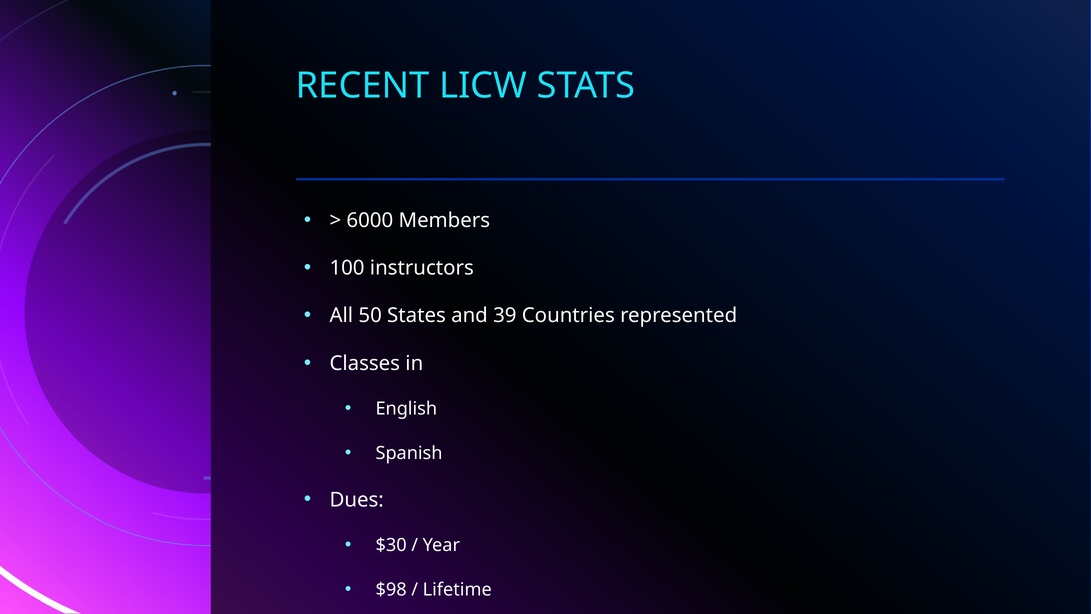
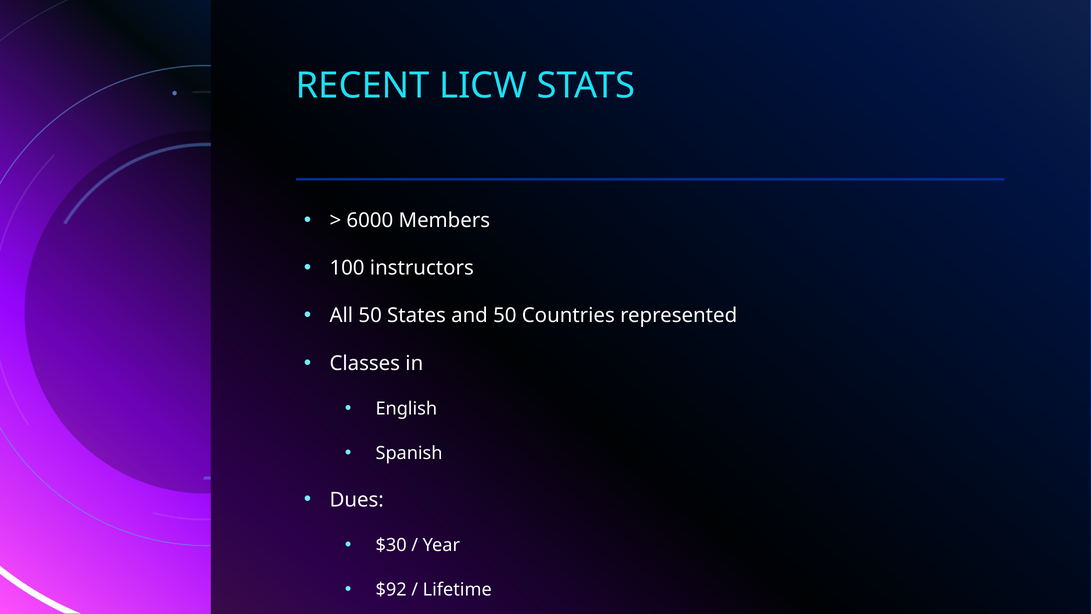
and 39: 39 -> 50
$98: $98 -> $92
